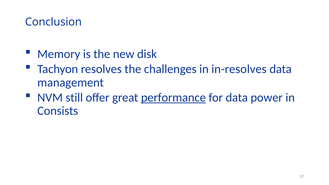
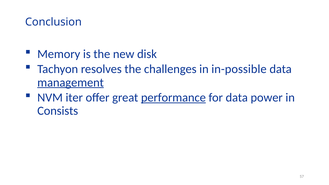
in-resolves: in-resolves -> in-possible
management underline: none -> present
still: still -> iter
